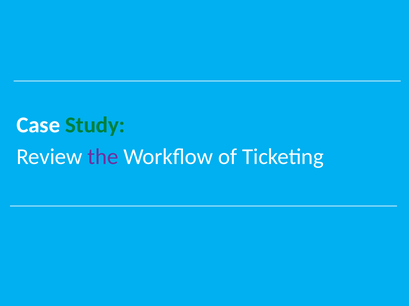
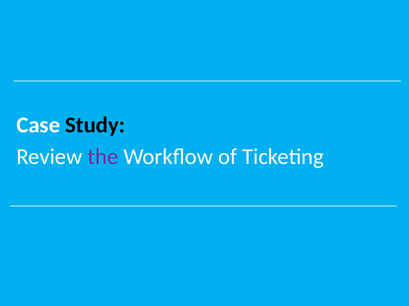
Study colour: green -> black
